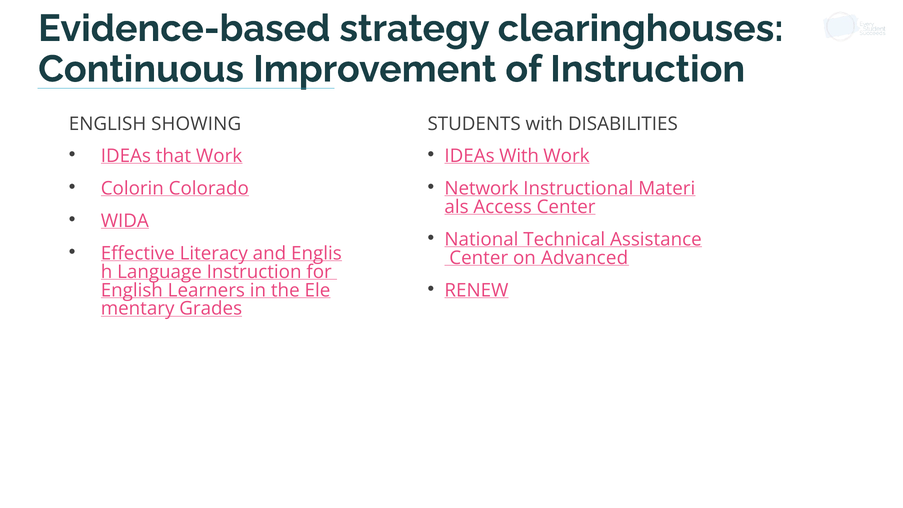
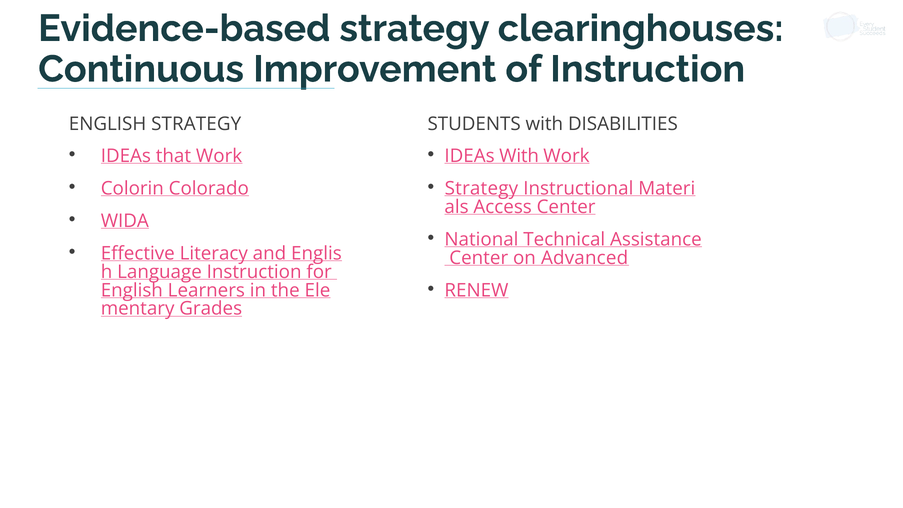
ENGLISH SHOWING: SHOWING -> STRATEGY
Network at (482, 188): Network -> Strategy
